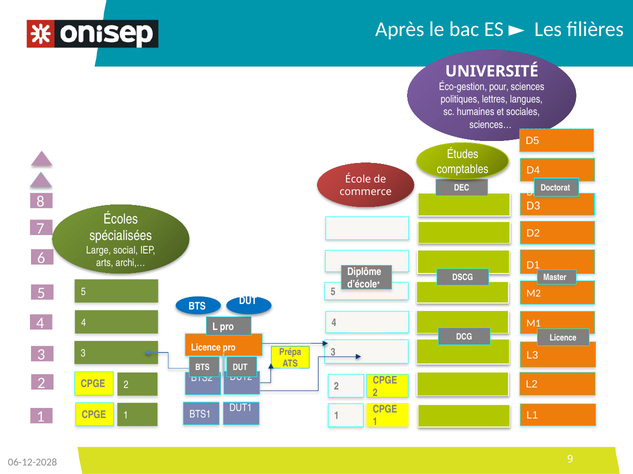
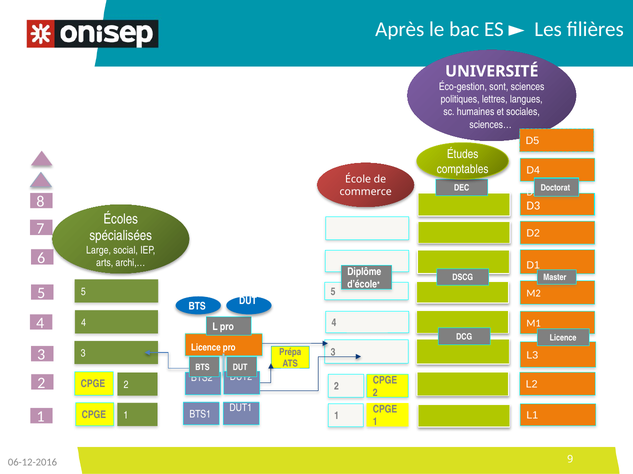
pour: pour -> sont
06-12-2028: 06-12-2028 -> 06-12-2016
